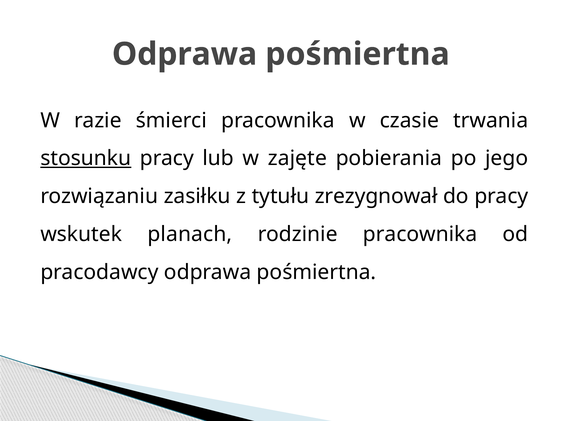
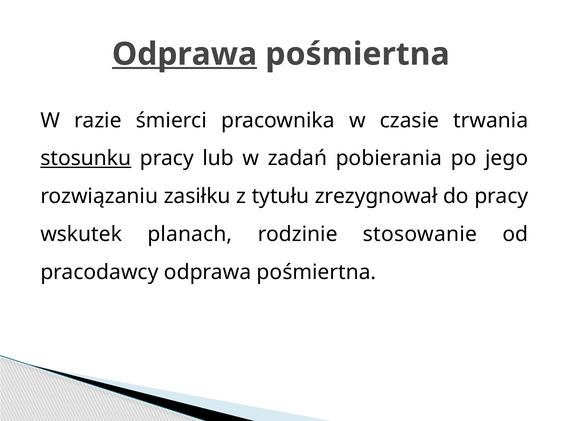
Odprawa at (185, 54) underline: none -> present
zajęte: zajęte -> zadań
rodzinie pracownika: pracownika -> stosowanie
